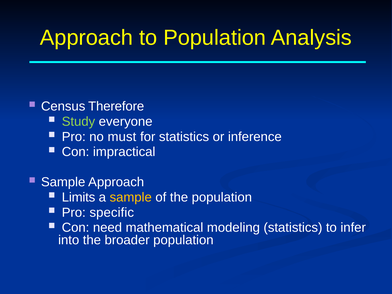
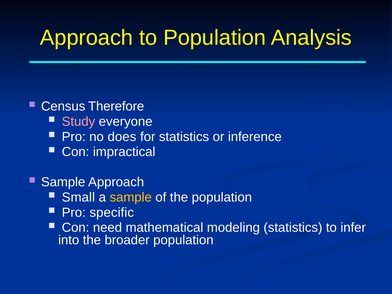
Study colour: light green -> pink
must: must -> does
Limits: Limits -> Small
